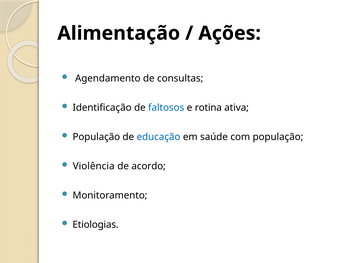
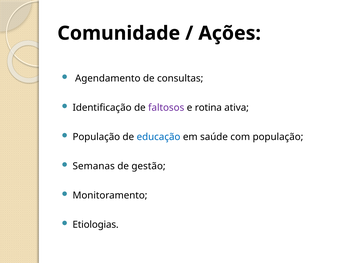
Alimentação: Alimentação -> Comunidade
faltosos colour: blue -> purple
Violência: Violência -> Semanas
acordo: acordo -> gestão
